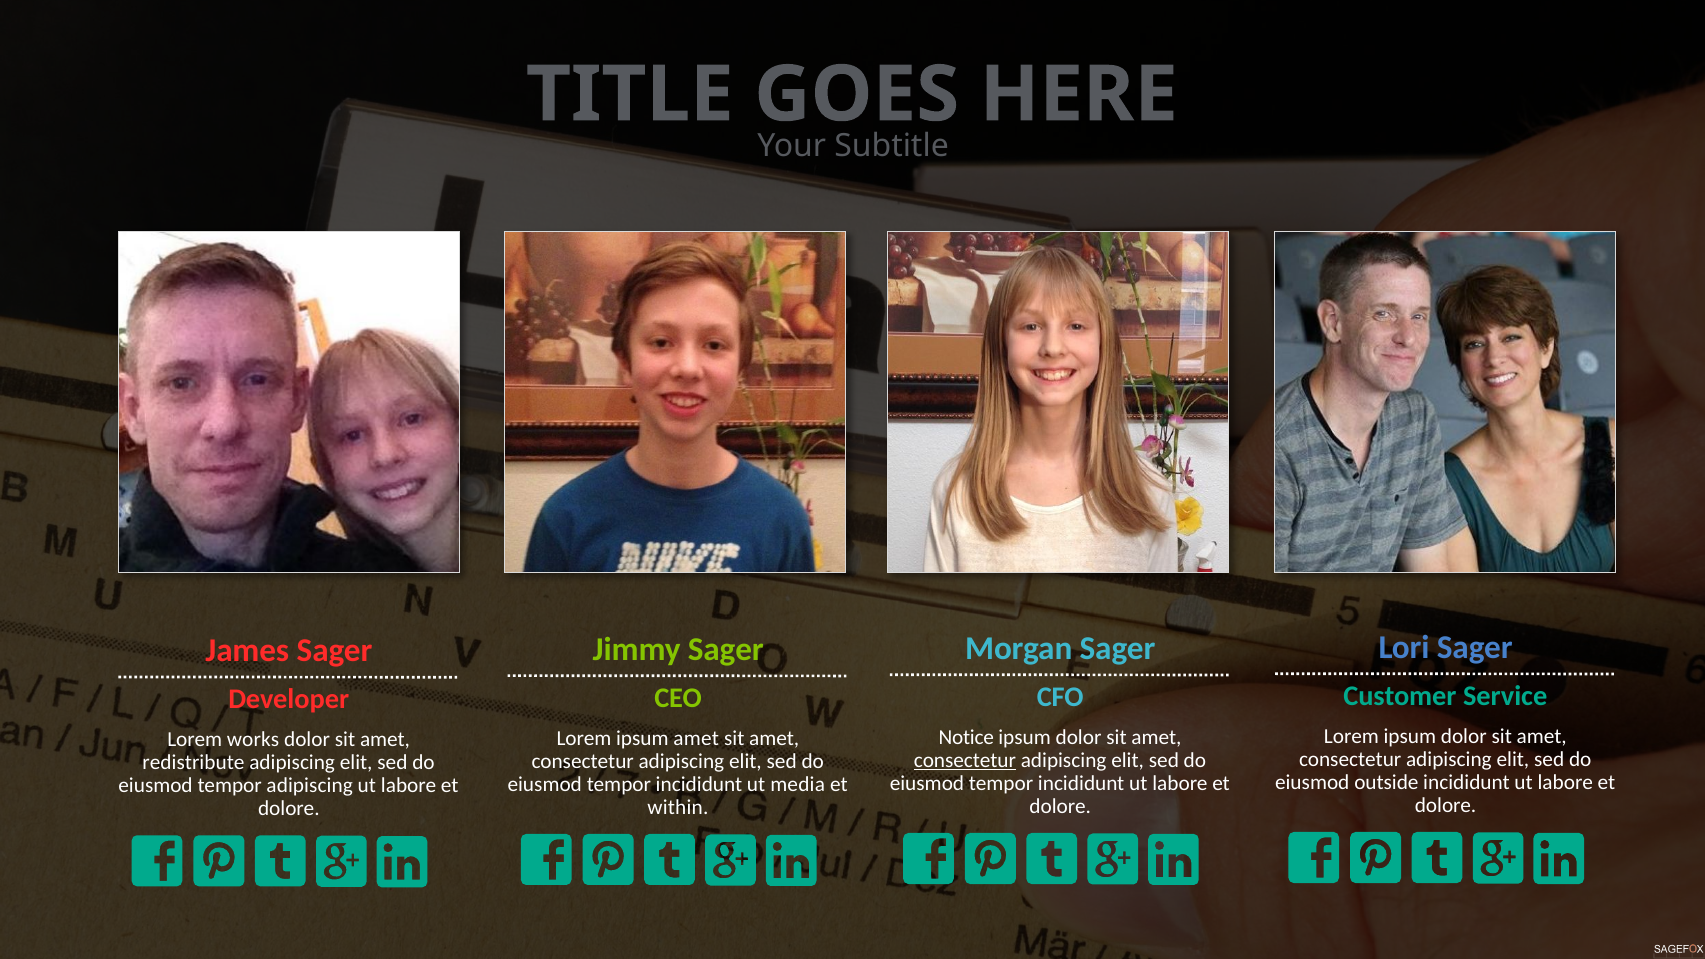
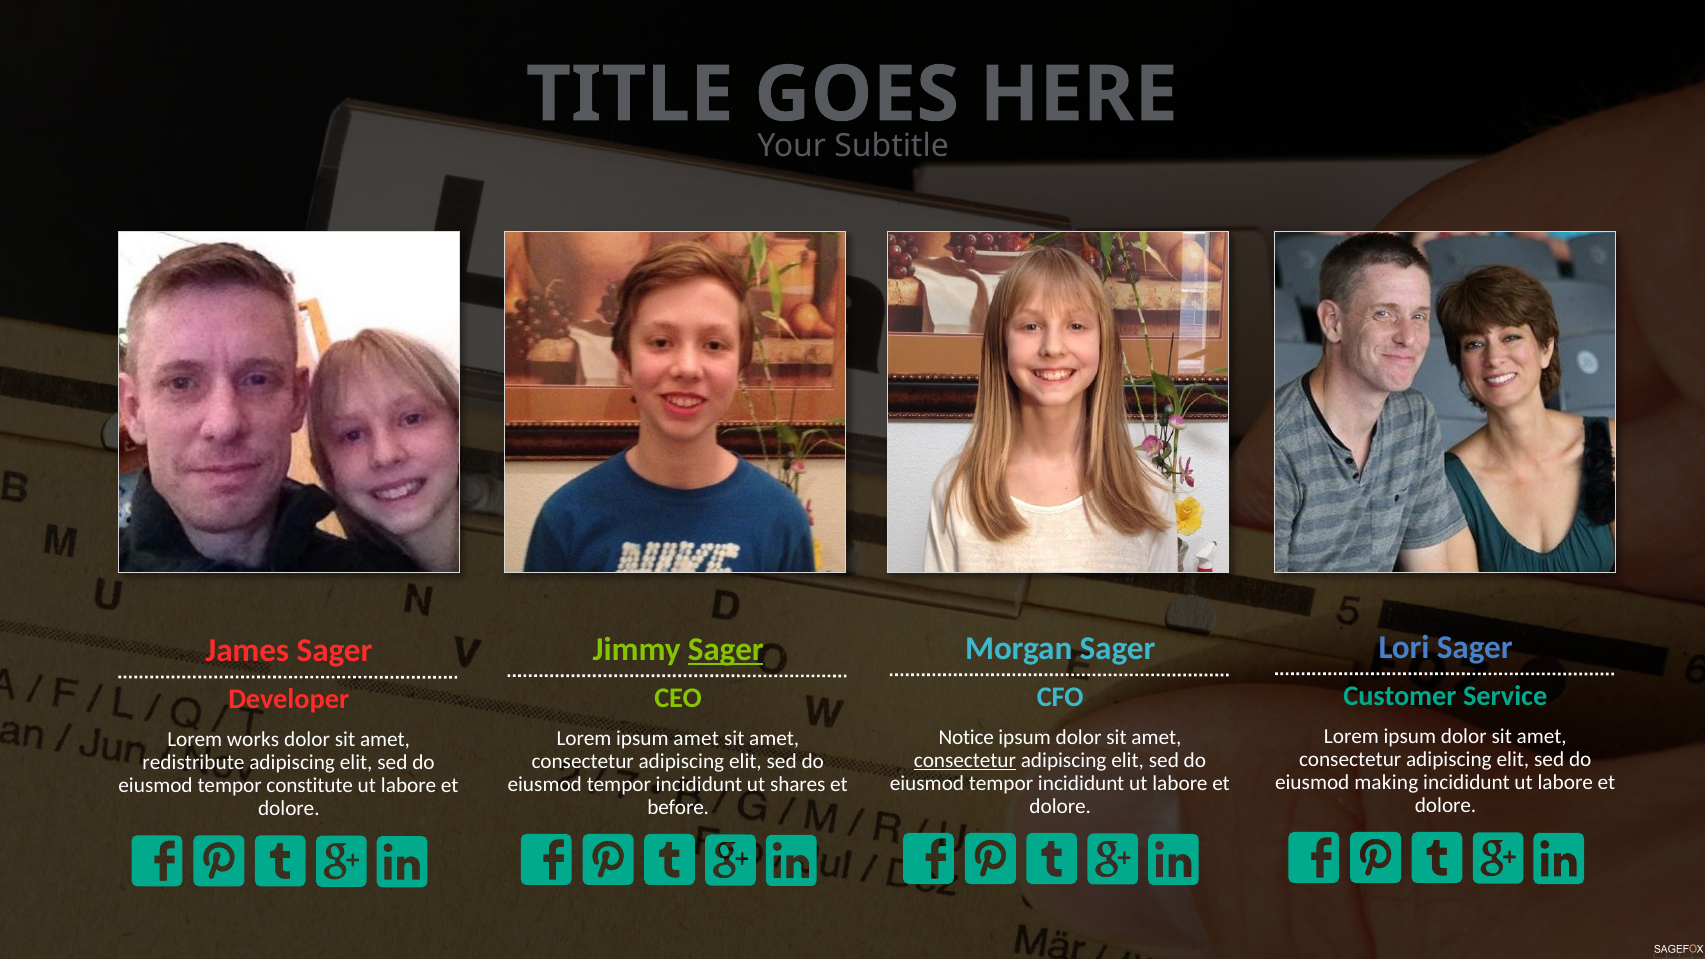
Sager at (726, 649) underline: none -> present
outside: outside -> making
media: media -> shares
tempor adipiscing: adipiscing -> constitute
within: within -> before
